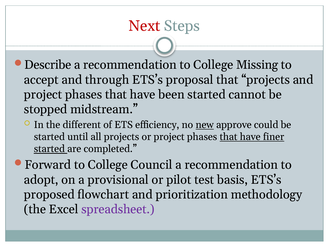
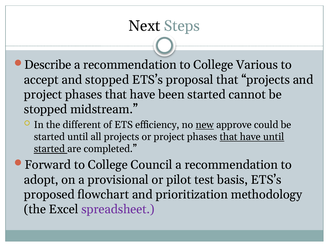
Next colour: red -> black
Missing: Missing -> Various
and through: through -> stopped
have finer: finer -> until
